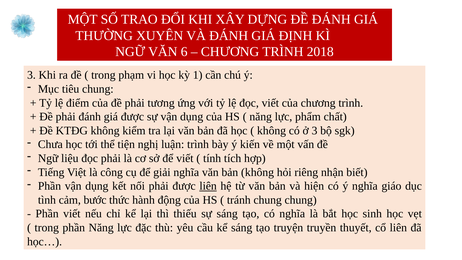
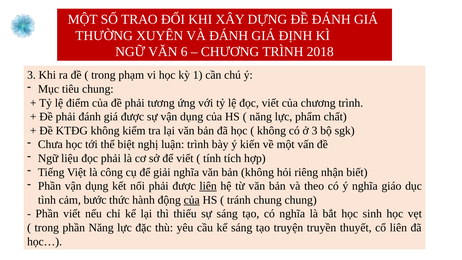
tiện: tiện -> biệt
hiện: hiện -> theo
của at (192, 200) underline: none -> present
